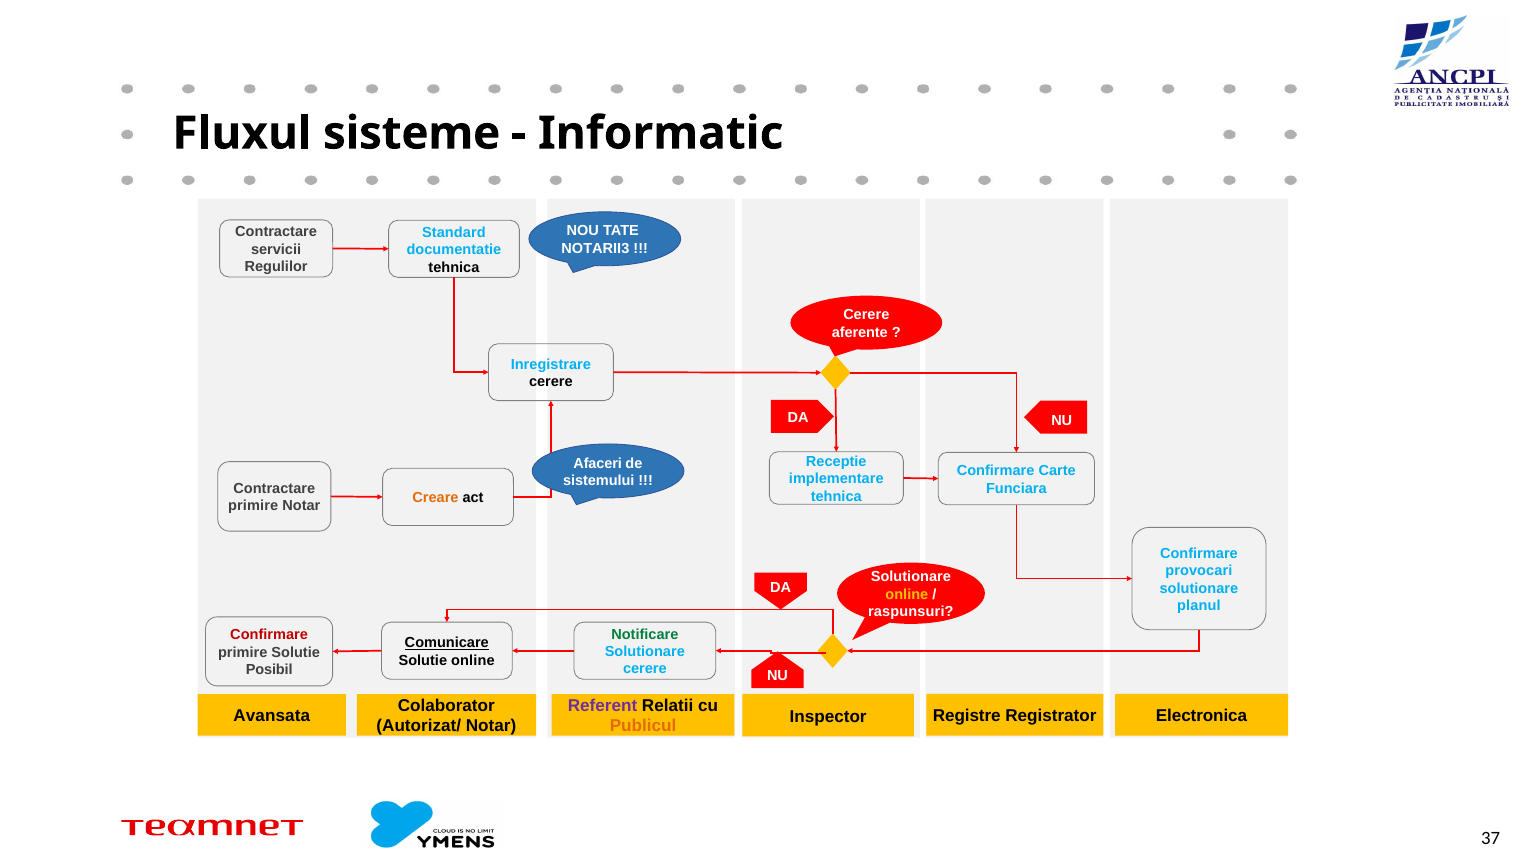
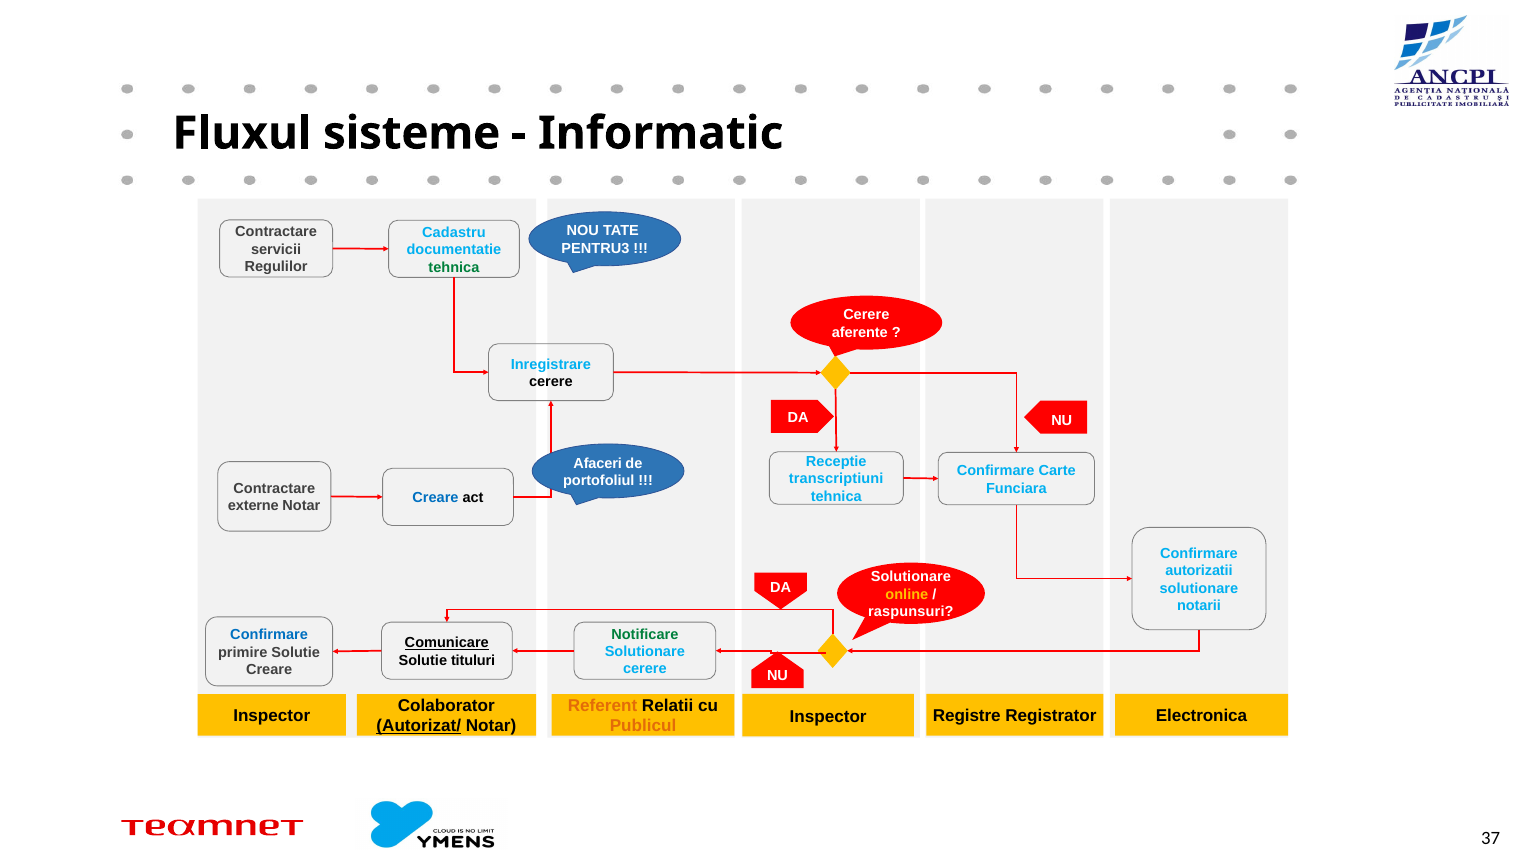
Standard: Standard -> Cadastru
NOTARII3: NOTARII3 -> PENTRU3
tehnica at (454, 267) colour: black -> green
implementare: implementare -> transcriptiuni
sistemului: sistemului -> portofoliul
Creare at (435, 498) colour: orange -> blue
primire at (253, 506): primire -> externe
provocari: provocari -> autorizatii
planul: planul -> notarii
Confirmare at (269, 635) colour: red -> blue
Solutie online: online -> tituluri
Posibil at (269, 670): Posibil -> Creare
Referent colour: purple -> orange
Avansata at (272, 716): Avansata -> Inspector
Autorizat/ underline: none -> present
